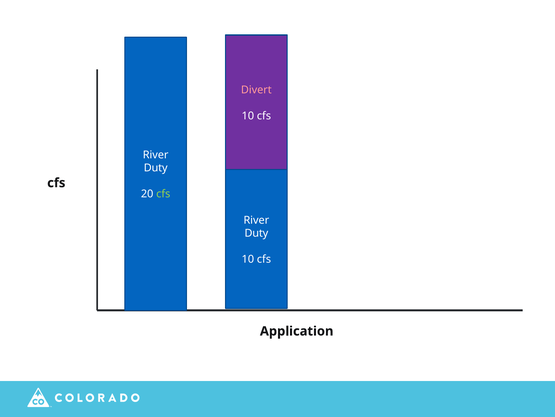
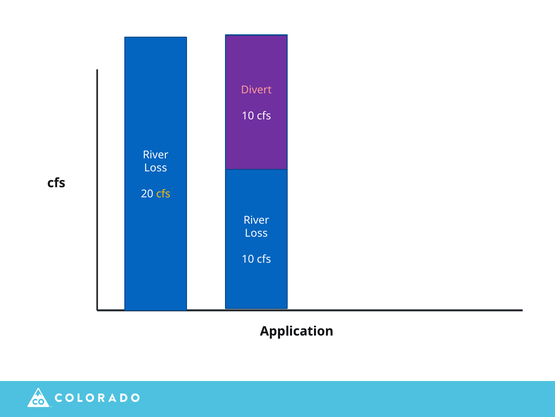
Duty at (156, 168): Duty -> Loss
cfs at (163, 194) colour: light green -> yellow
Duty at (256, 233): Duty -> Loss
